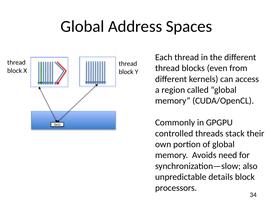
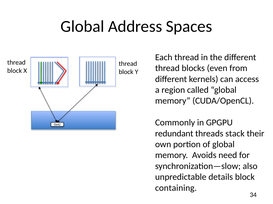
controlled: controlled -> redundant
processors: processors -> containing
